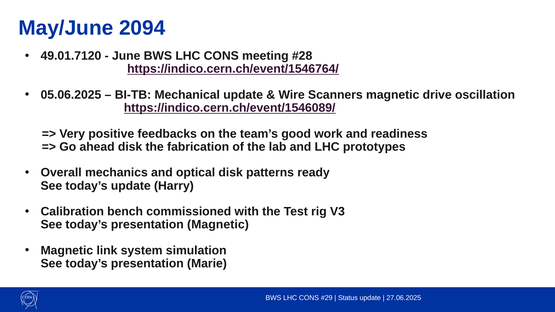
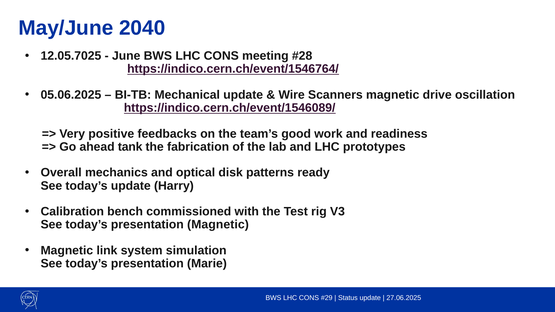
2094: 2094 -> 2040
49.01.7120: 49.01.7120 -> 12.05.7025
ahead disk: disk -> tank
